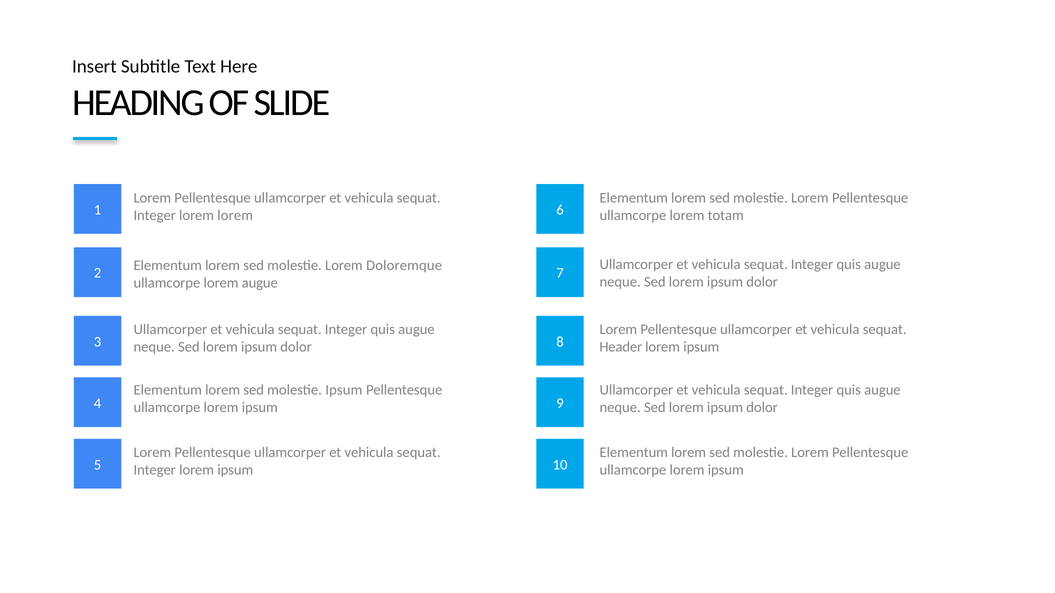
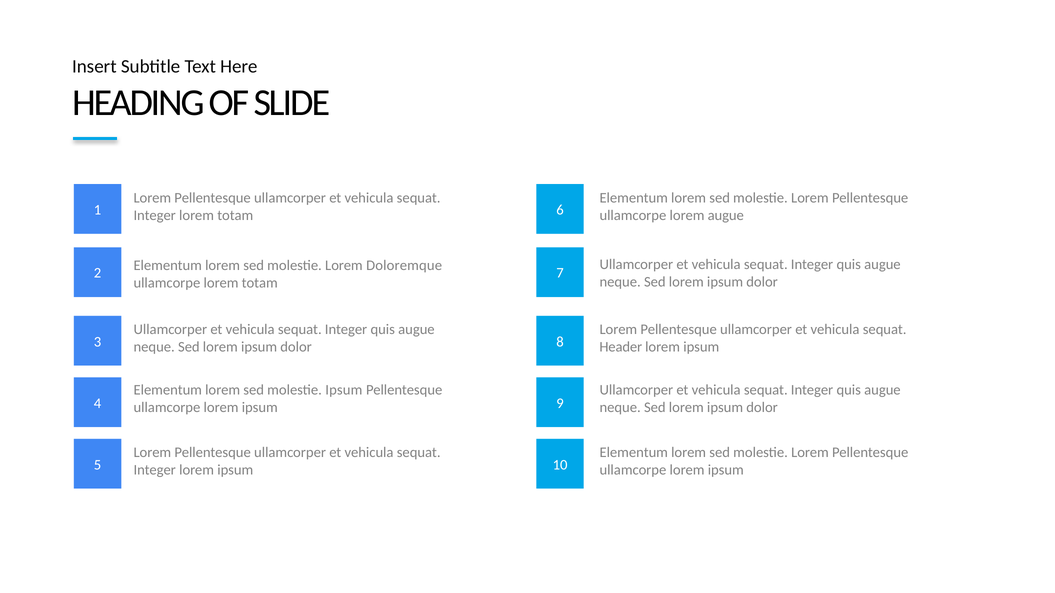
Integer lorem lorem: lorem -> totam
lorem totam: totam -> augue
ullamcorpe lorem augue: augue -> totam
